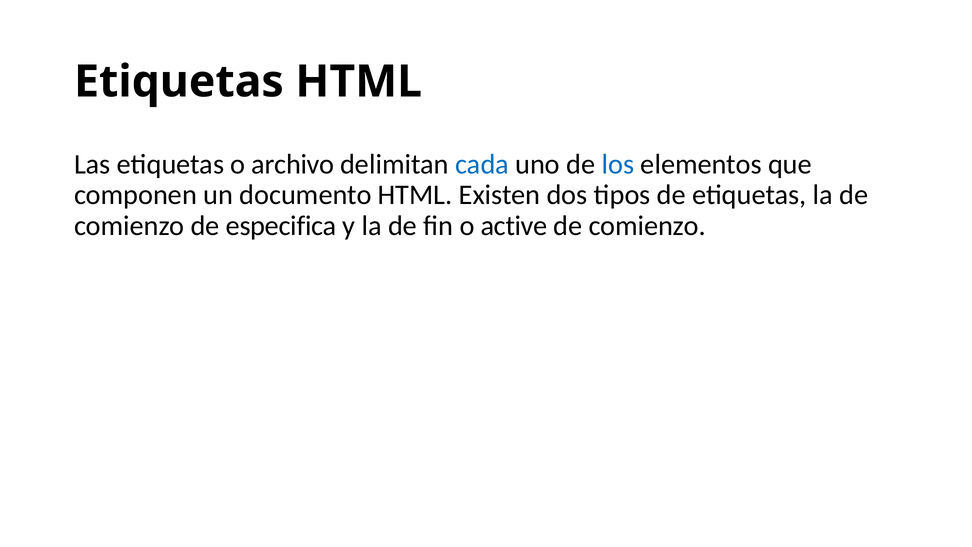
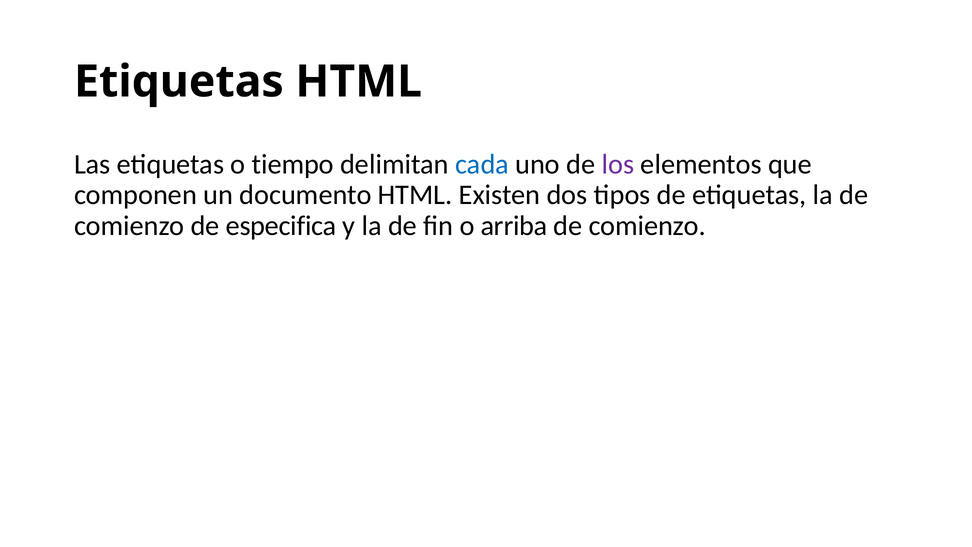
archivo: archivo -> tiempo
los colour: blue -> purple
active: active -> arriba
